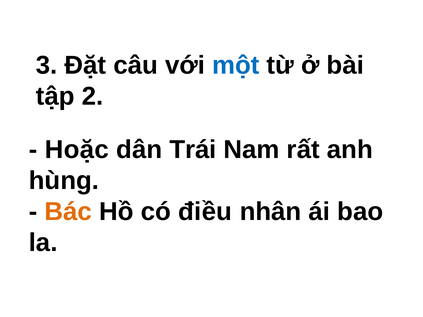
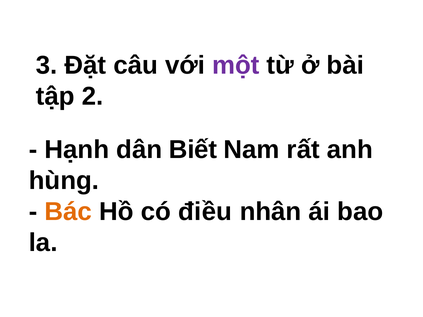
một colour: blue -> purple
Hoặc: Hoặc -> Hạnh
Trái: Trái -> Biết
